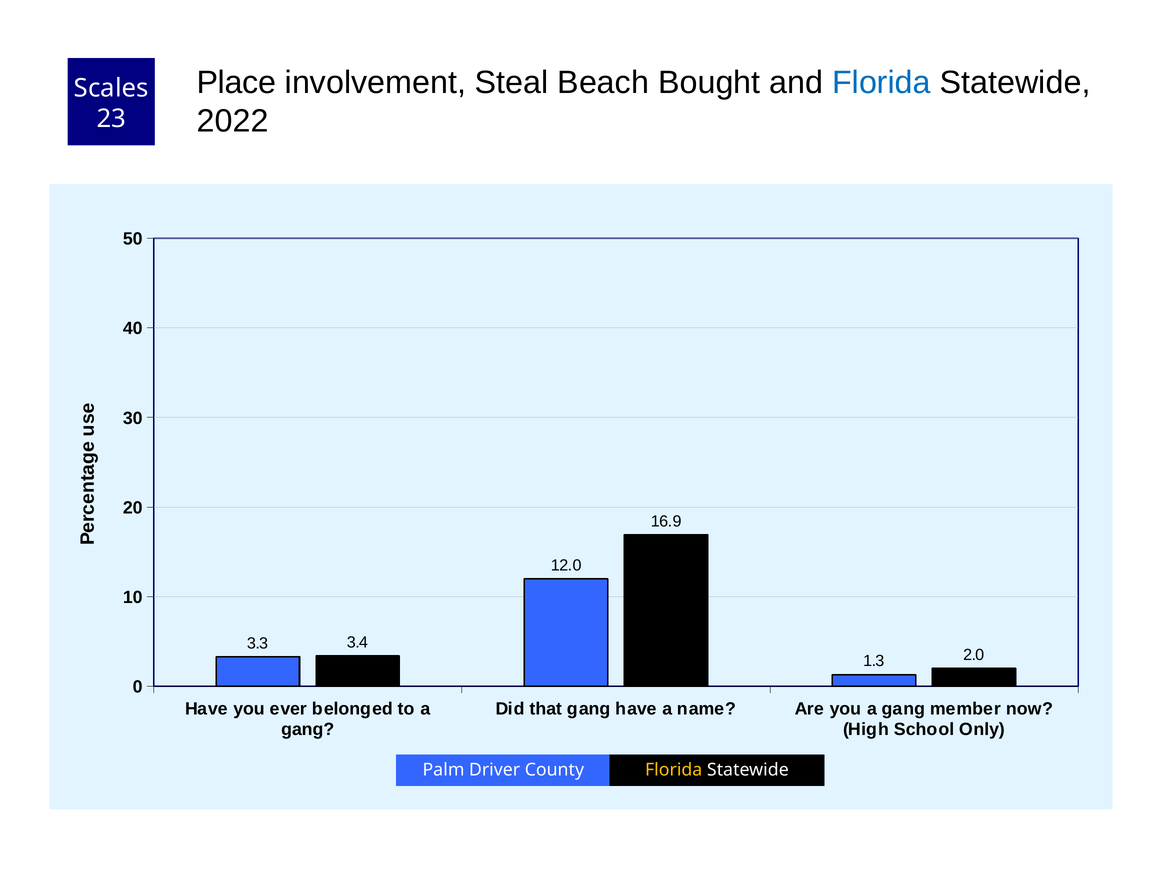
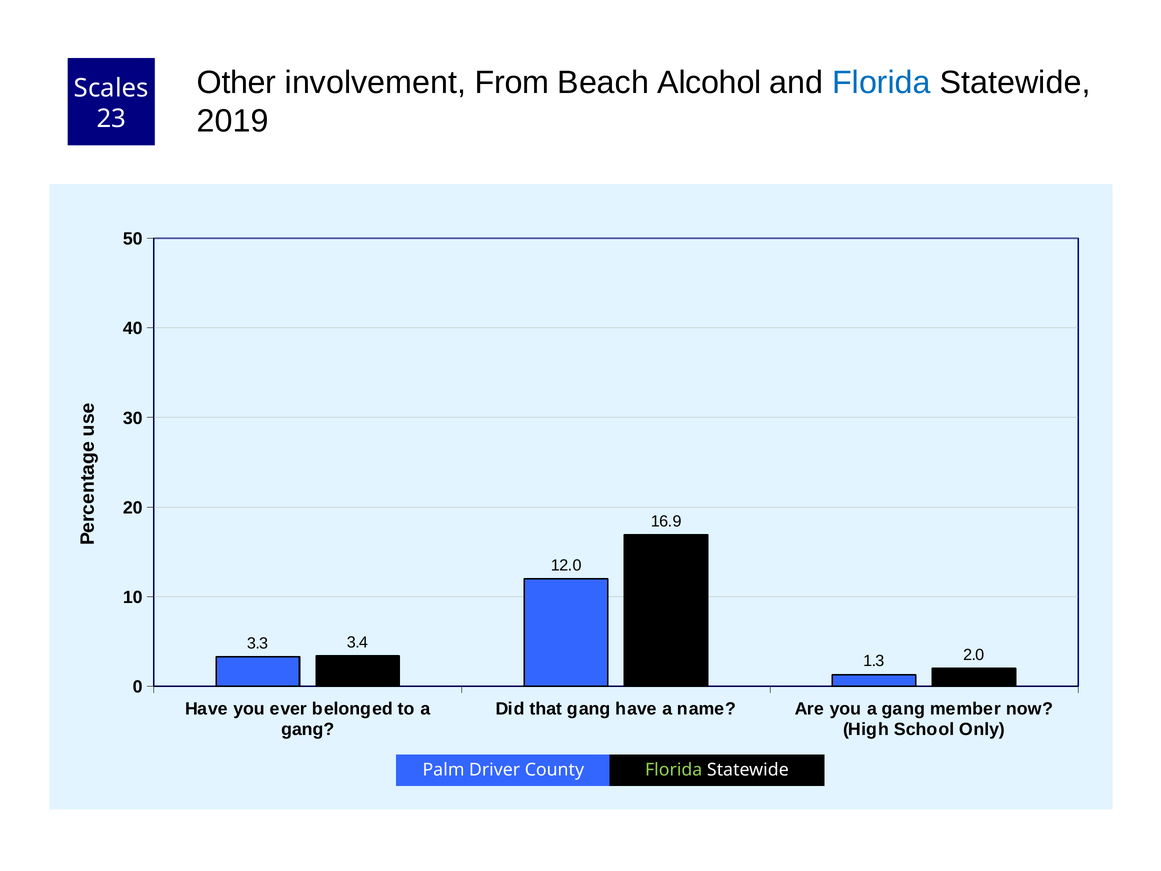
Place: Place -> Other
Steal: Steal -> From
Bought: Bought -> Alcohol
2022: 2022 -> 2019
Florida at (674, 770) colour: yellow -> light green
